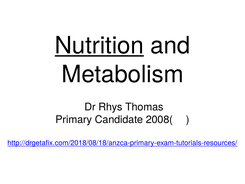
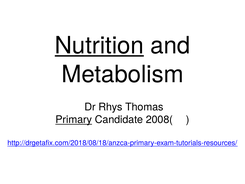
Primary underline: none -> present
